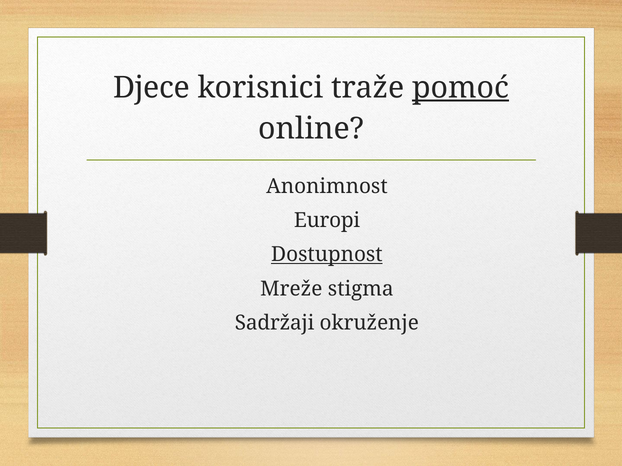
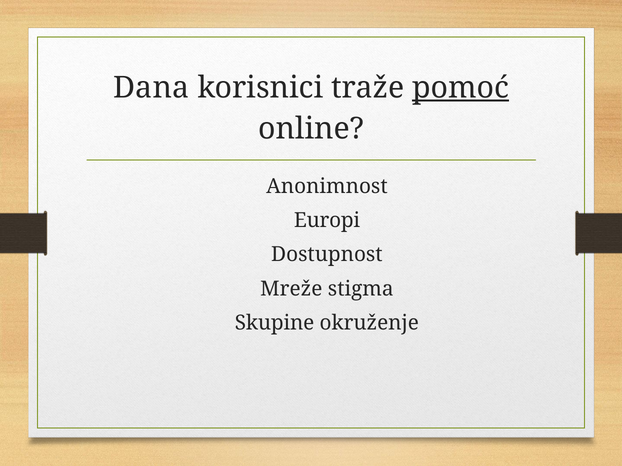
Djece: Djece -> Dana
Dostupnost underline: present -> none
Sadržaji: Sadržaji -> Skupine
